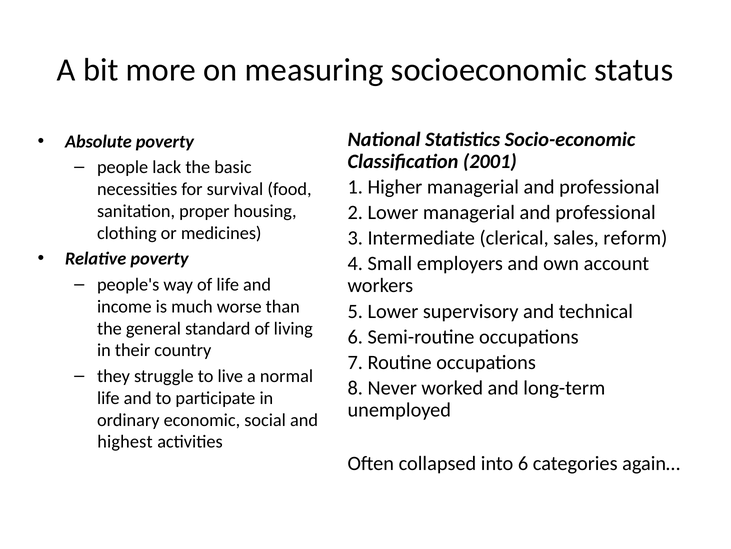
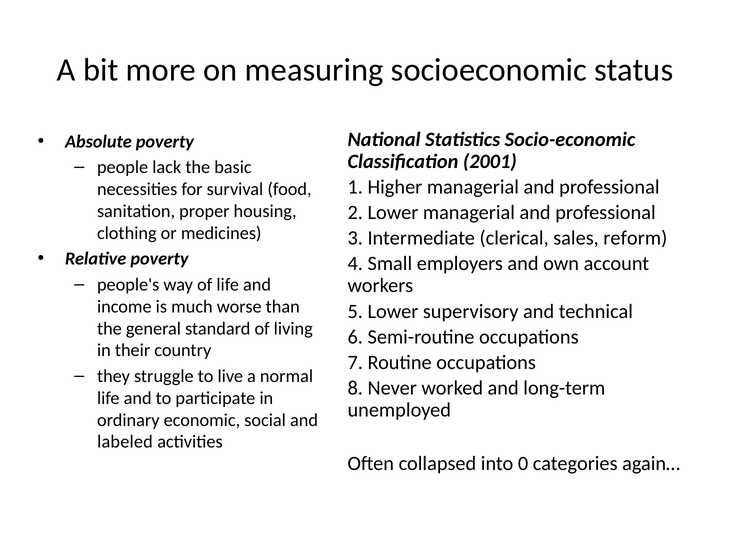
highest: highest -> labeled
into 6: 6 -> 0
